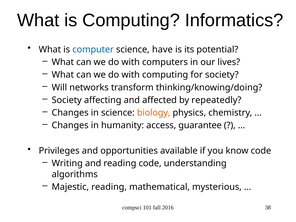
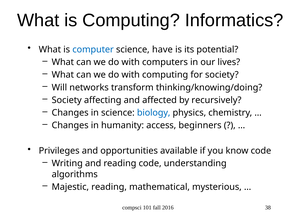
repeatedly: repeatedly -> recursively
biology colour: orange -> blue
guarantee: guarantee -> beginners
